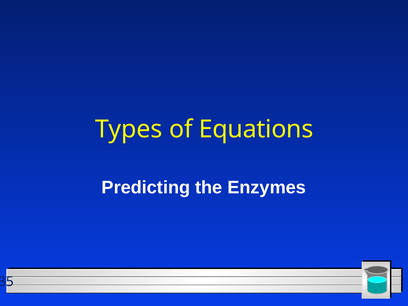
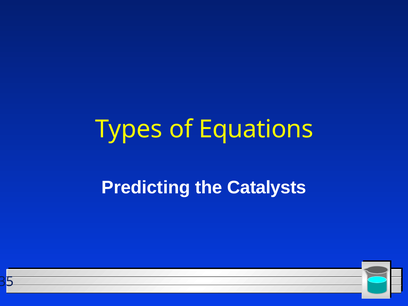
Enzymes: Enzymes -> Catalysts
